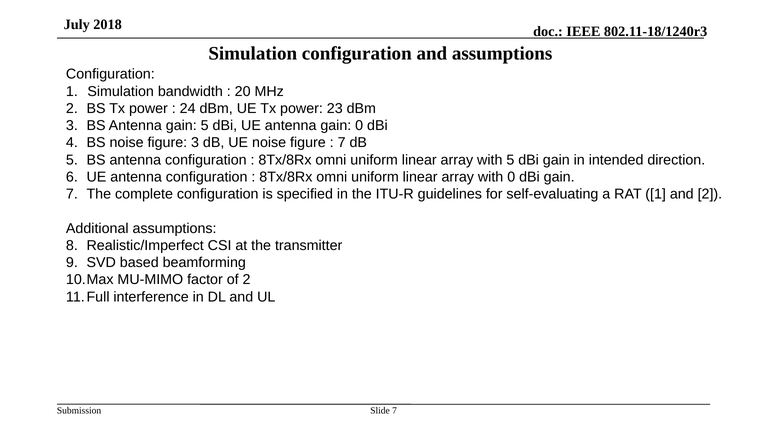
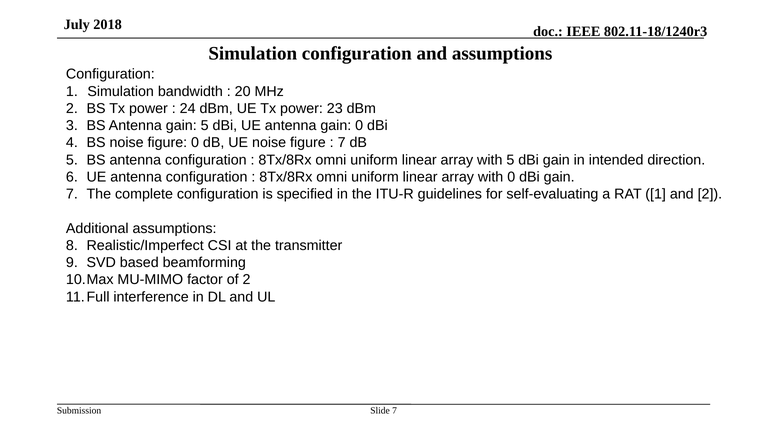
figure 3: 3 -> 0
